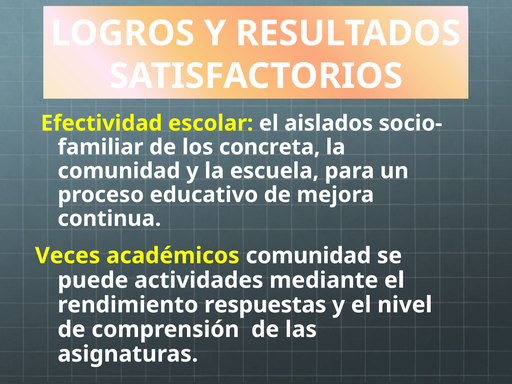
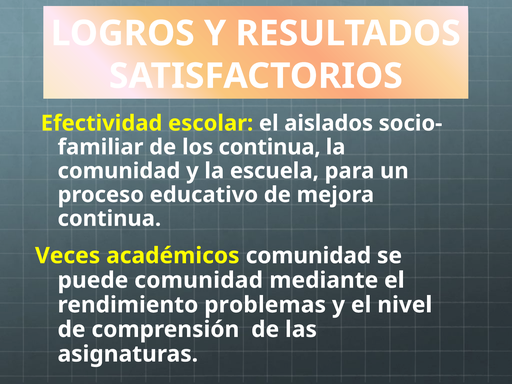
los concreta: concreta -> continua
puede actividades: actividades -> comunidad
respuestas: respuestas -> problemas
